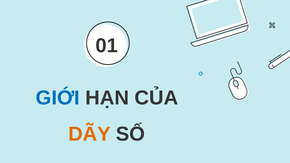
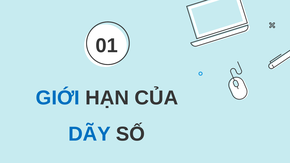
DÃY colour: orange -> blue
